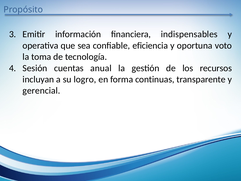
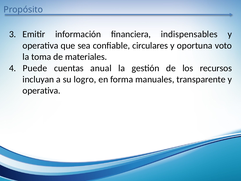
eficiencia: eficiencia -> circulares
tecnología: tecnología -> materiales
Sesión: Sesión -> Puede
continuas: continuas -> manuales
gerencial at (41, 91): gerencial -> operativa
